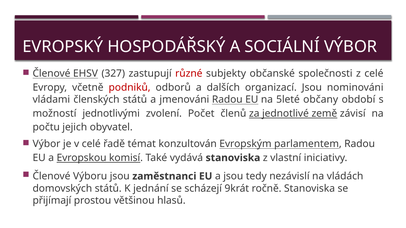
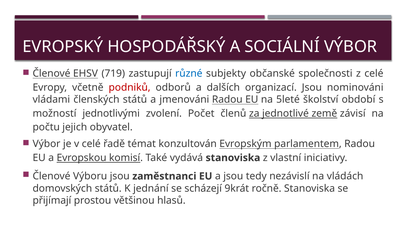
327: 327 -> 719
různé colour: red -> blue
občany: občany -> školství
